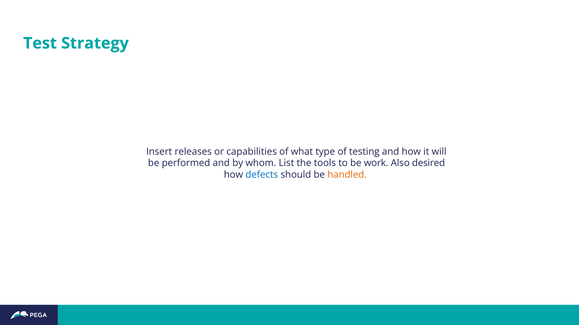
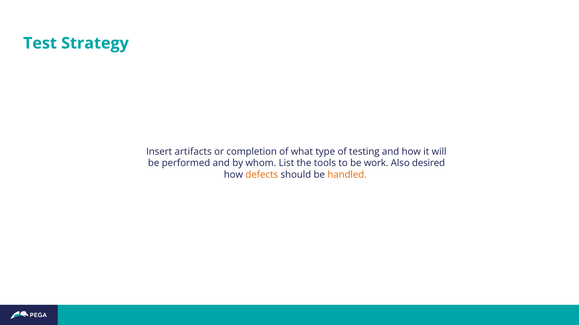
releases: releases -> artifacts
capabilities: capabilities -> completion
defects colour: blue -> orange
